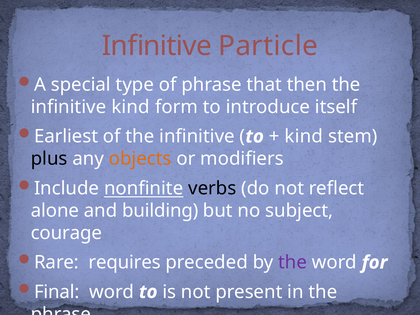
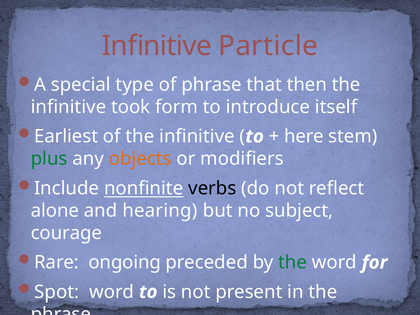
infinitive kind: kind -> took
kind at (304, 136): kind -> here
plus colour: black -> green
building: building -> hearing
requires: requires -> ongoing
the at (293, 262) colour: purple -> green
Final: Final -> Spot
